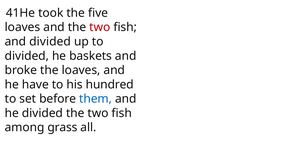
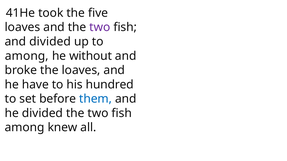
two at (100, 27) colour: red -> purple
divided at (27, 56): divided -> among
baskets: baskets -> without
grass: grass -> knew
